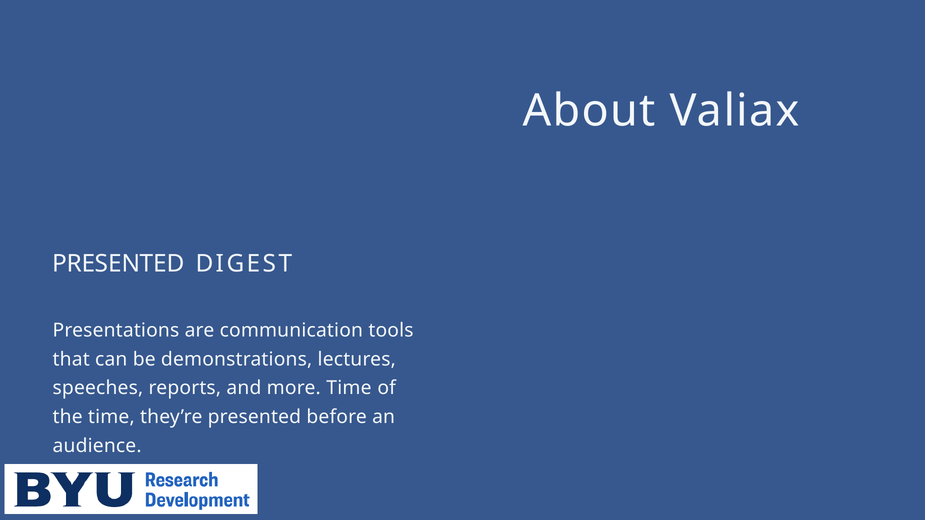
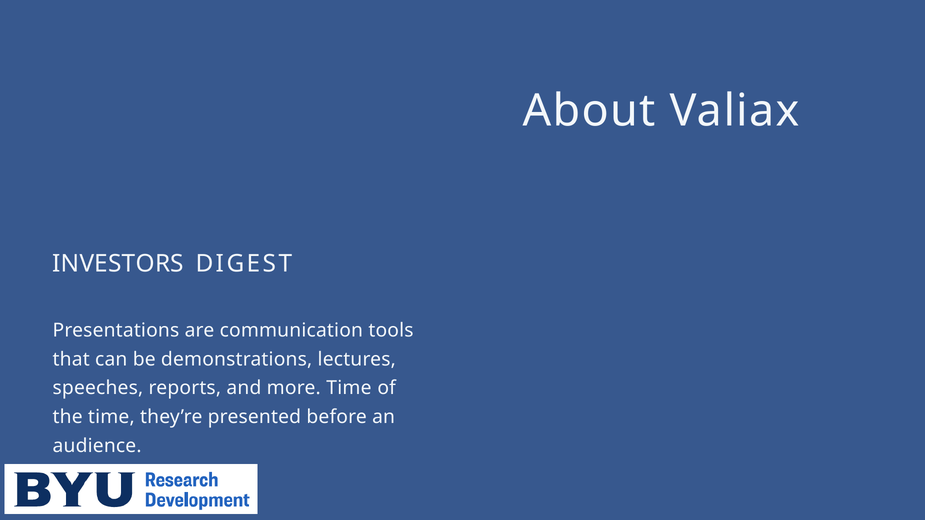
PRESENTED at (118, 264): PRESENTED -> INVESTORS
